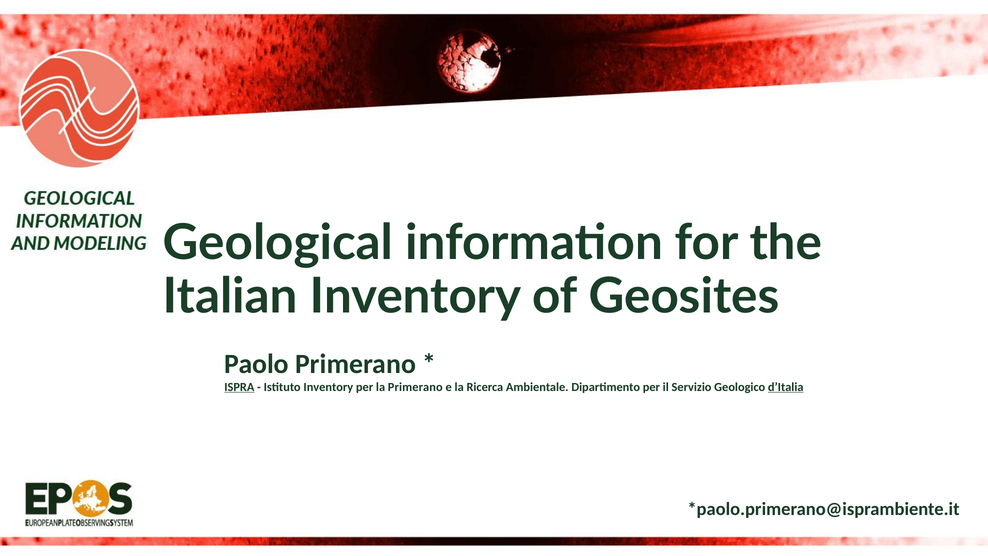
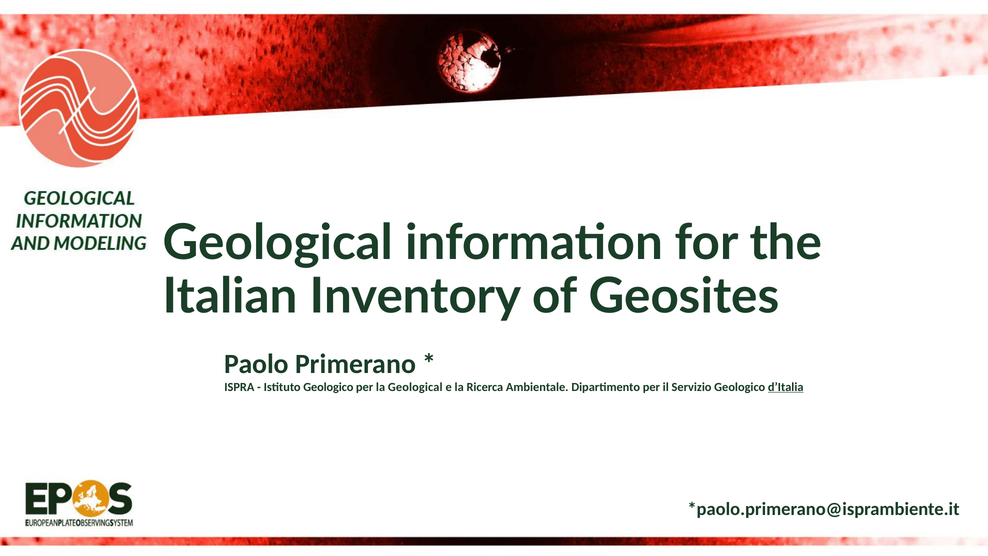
ISPRA underline: present -> none
Istituto Inventory: Inventory -> Geologico
la Primerano: Primerano -> Geological
